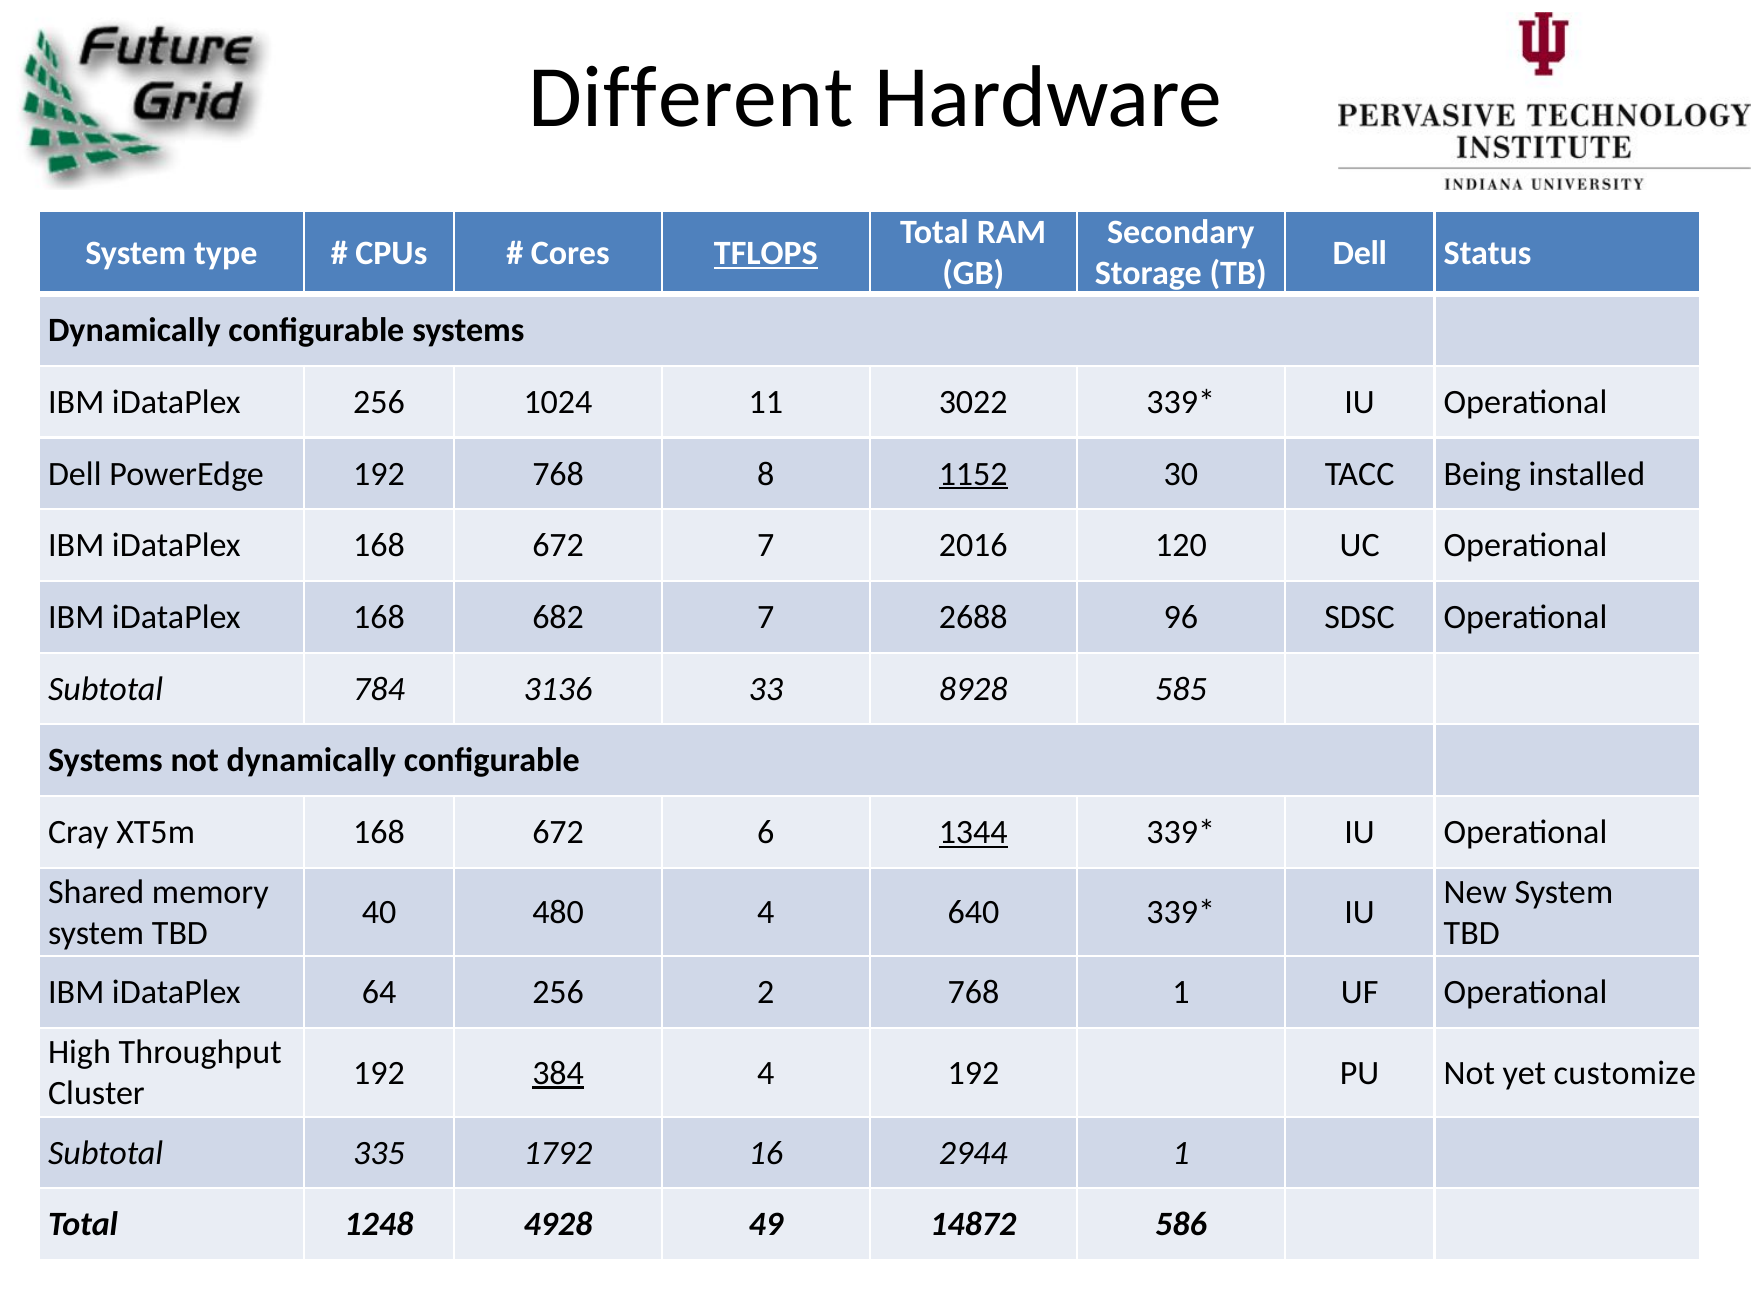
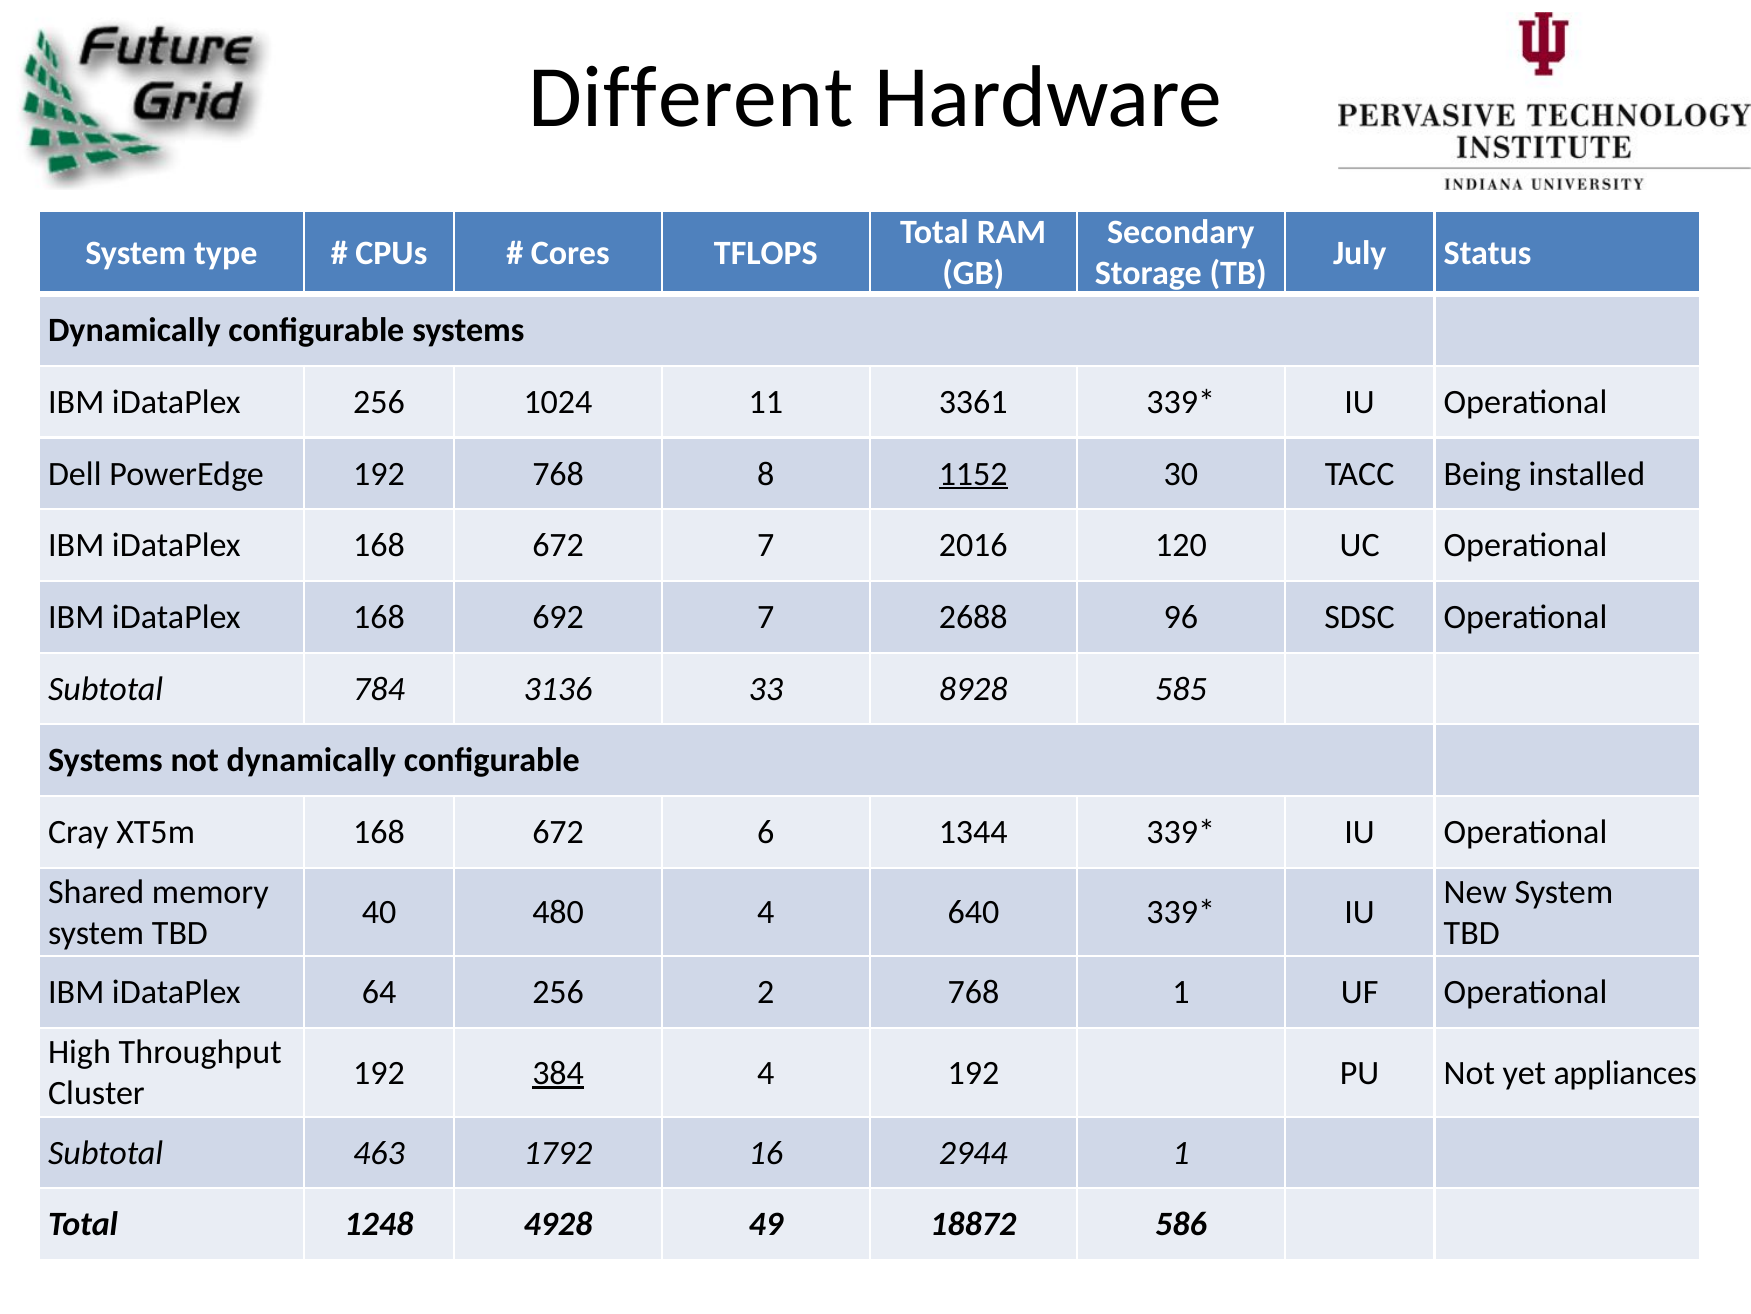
TFLOPS underline: present -> none
Dell at (1360, 253): Dell -> July
3022: 3022 -> 3361
682: 682 -> 692
1344 underline: present -> none
customize: customize -> appliances
335: 335 -> 463
14872: 14872 -> 18872
